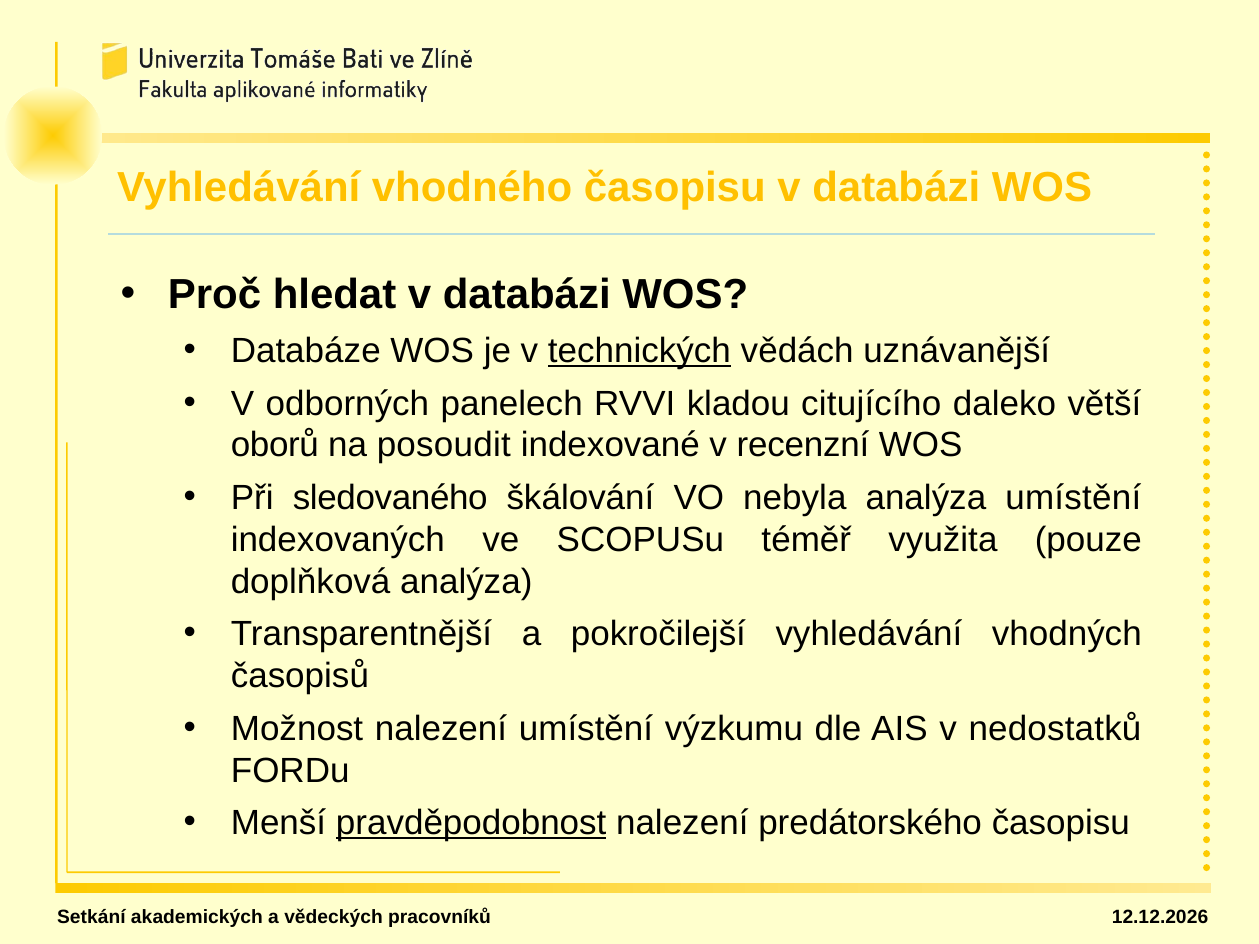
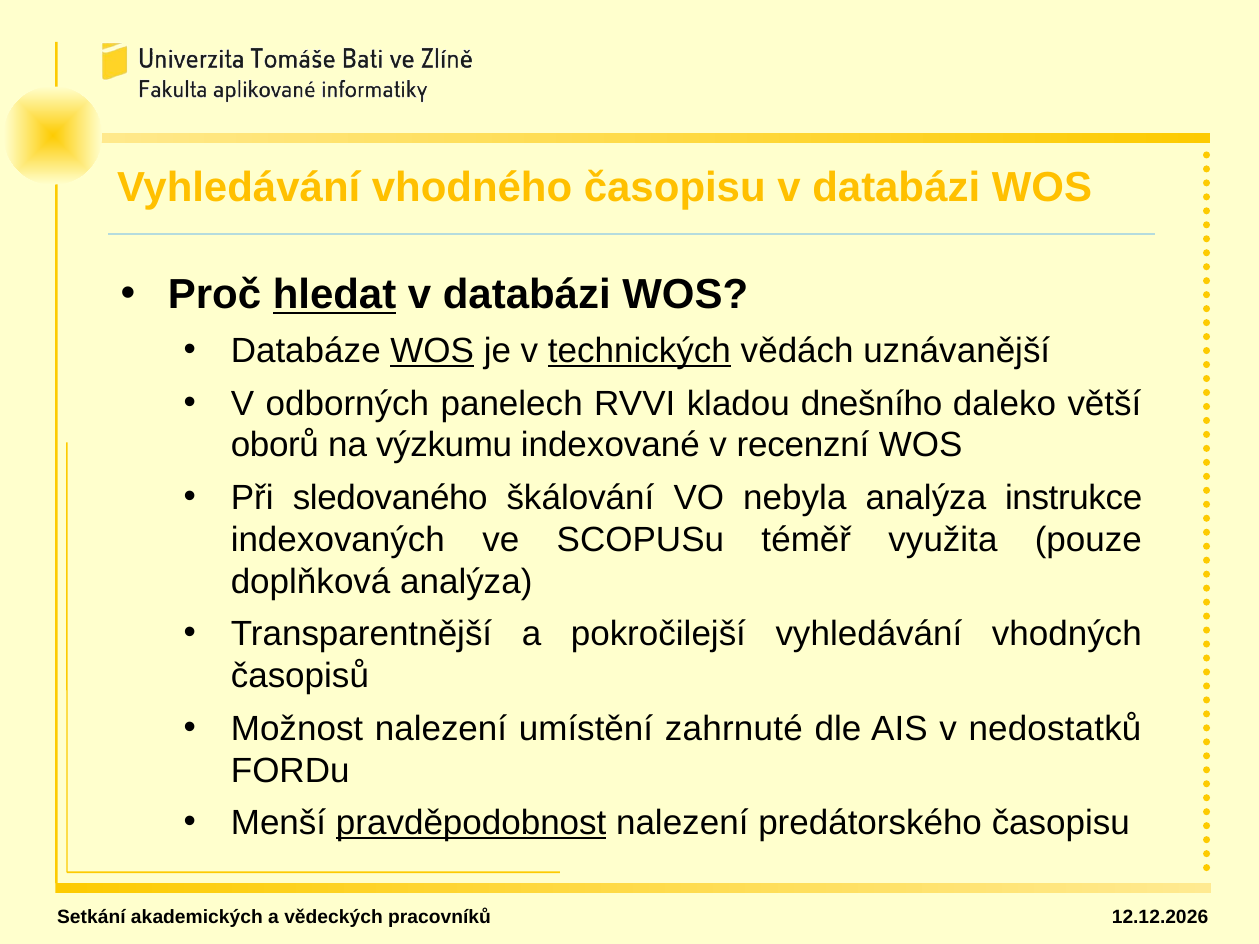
hledat underline: none -> present
WOS at (432, 351) underline: none -> present
citujícího: citujícího -> dnešního
posoudit: posoudit -> výzkumu
analýza umístění: umístění -> instrukce
výzkumu: výzkumu -> zahrnuté
